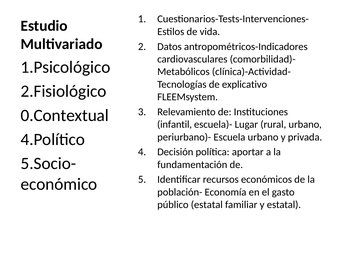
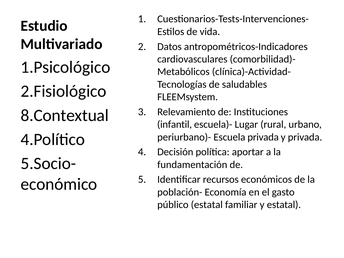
explicativo: explicativo -> saludables
0.Contextual: 0.Contextual -> 8.Contextual
Escuela urbano: urbano -> privada
